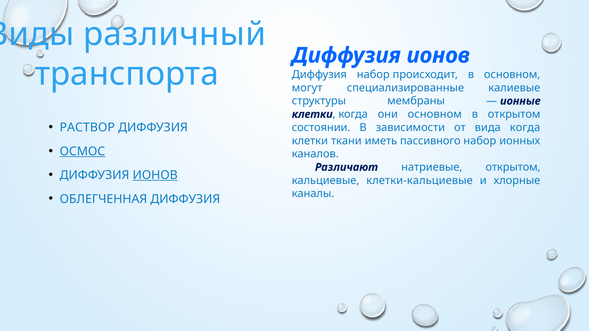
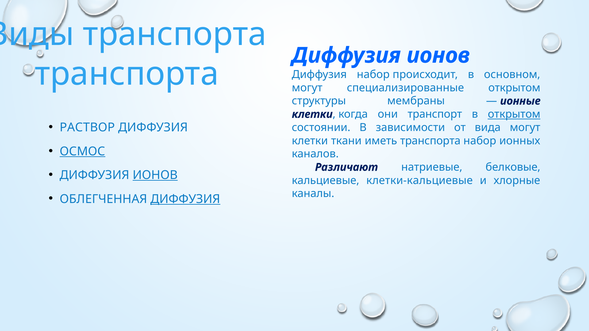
различный at (175, 34): различный -> транспорта
специализированные калиевые: калиевые -> открытом
они основном: основном -> транспорт
открытом at (514, 114) underline: none -> present
вида когда: когда -> могут
иметь пассивного: пассивного -> транспорта
натриевые открытом: открытом -> белковые
ДИФФУЗИЯ at (185, 199) underline: none -> present
